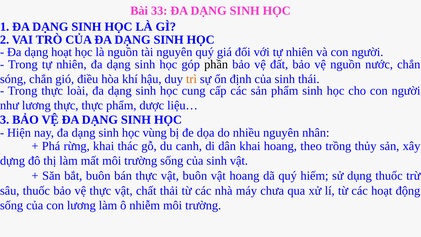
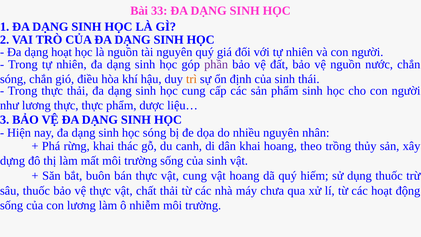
phần colour: black -> purple
thực loài: loài -> thải
học vùng: vùng -> sóng
vật buôn: buôn -> cung
